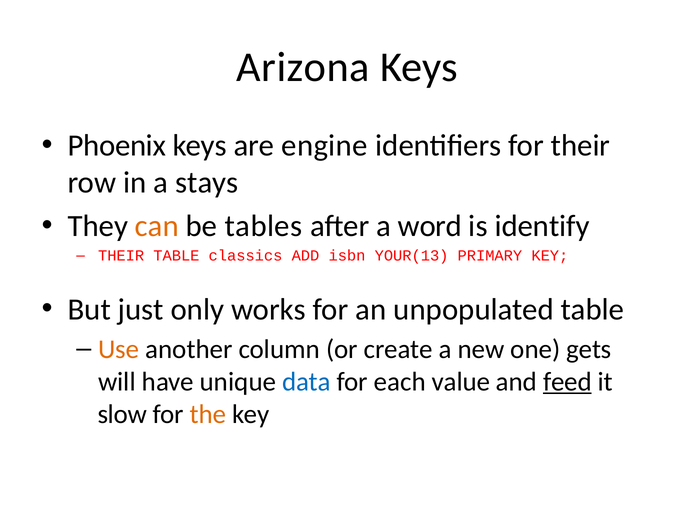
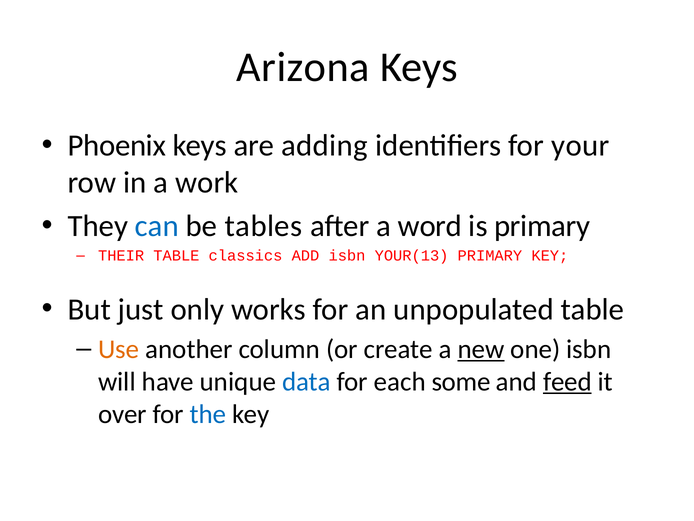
engine: engine -> adding
for their: their -> your
stays: stays -> work
can colour: orange -> blue
is identify: identify -> primary
new underline: none -> present
one gets: gets -> isbn
value: value -> some
slow: slow -> over
the colour: orange -> blue
